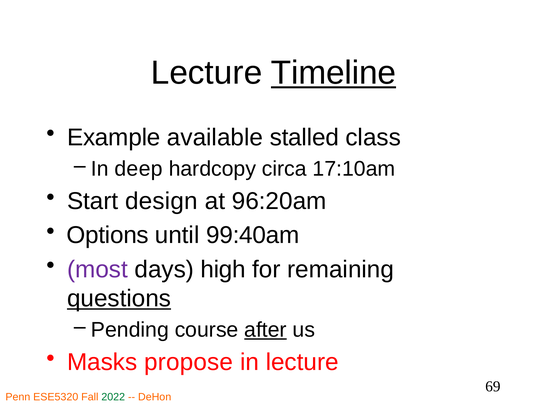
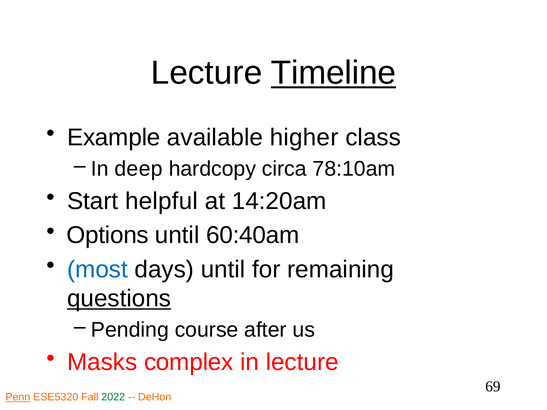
stalled: stalled -> higher
17:10am: 17:10am -> 78:10am
design: design -> helpful
96:20am: 96:20am -> 14:20am
99:40am: 99:40am -> 60:40am
most colour: purple -> blue
days high: high -> until
after underline: present -> none
propose: propose -> complex
Penn underline: none -> present
